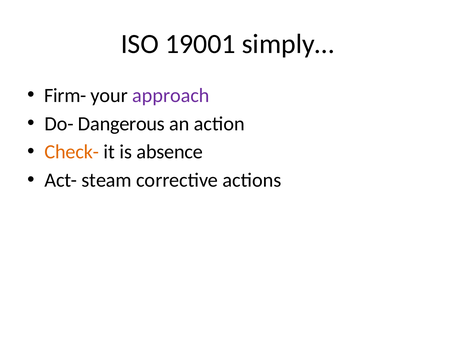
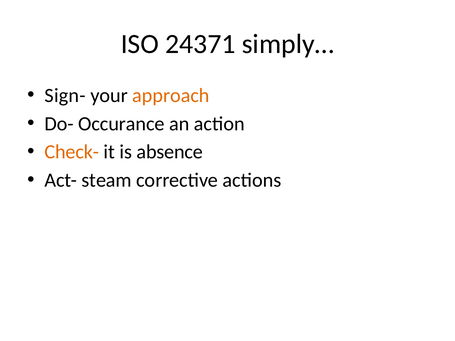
19001: 19001 -> 24371
Firm-: Firm- -> Sign-
approach colour: purple -> orange
Dangerous: Dangerous -> Occurance
